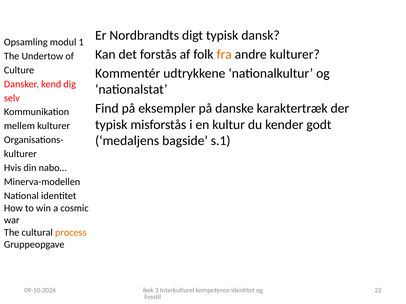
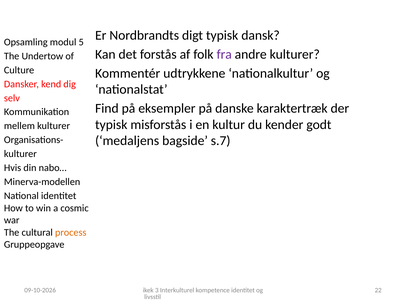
1: 1 -> 5
fra colour: orange -> purple
s.1: s.1 -> s.7
